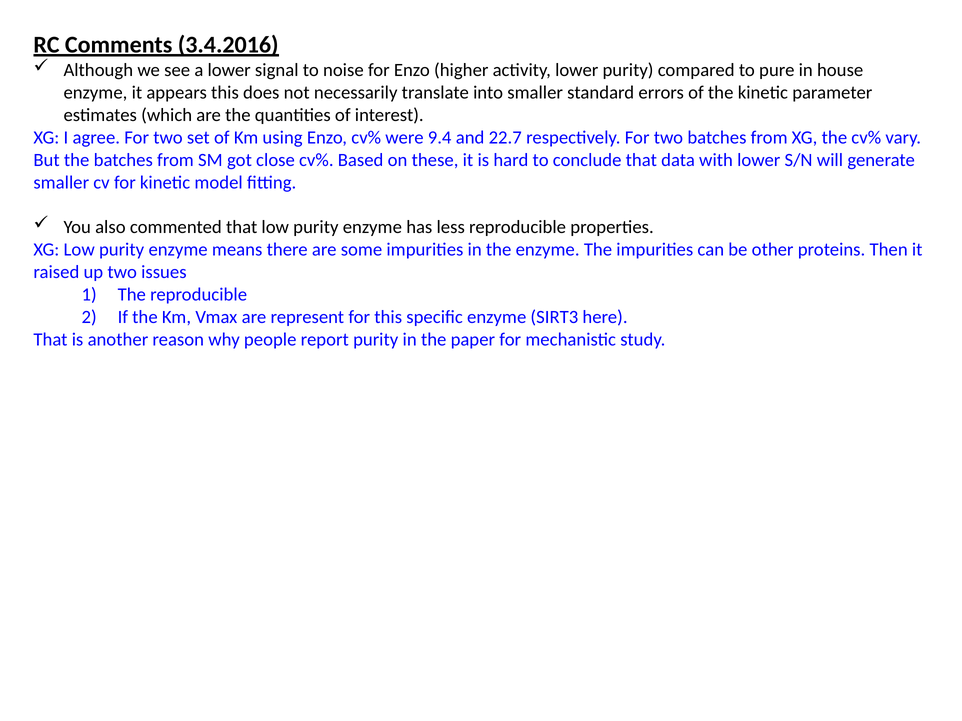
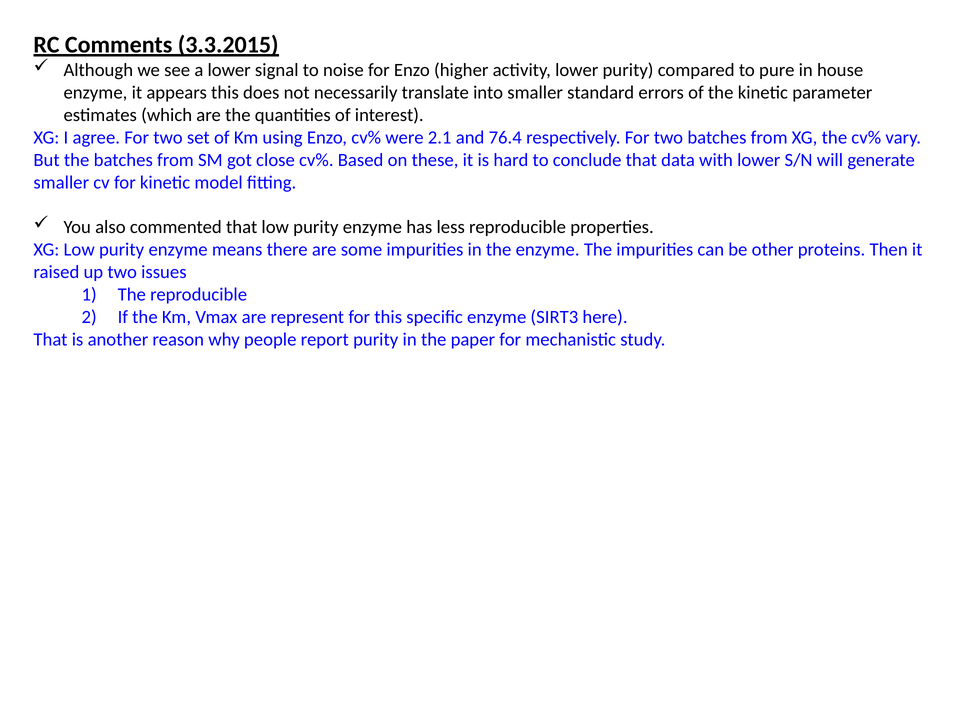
3.4.2016: 3.4.2016 -> 3.3.2015
9.4: 9.4 -> 2.1
22.7: 22.7 -> 76.4
